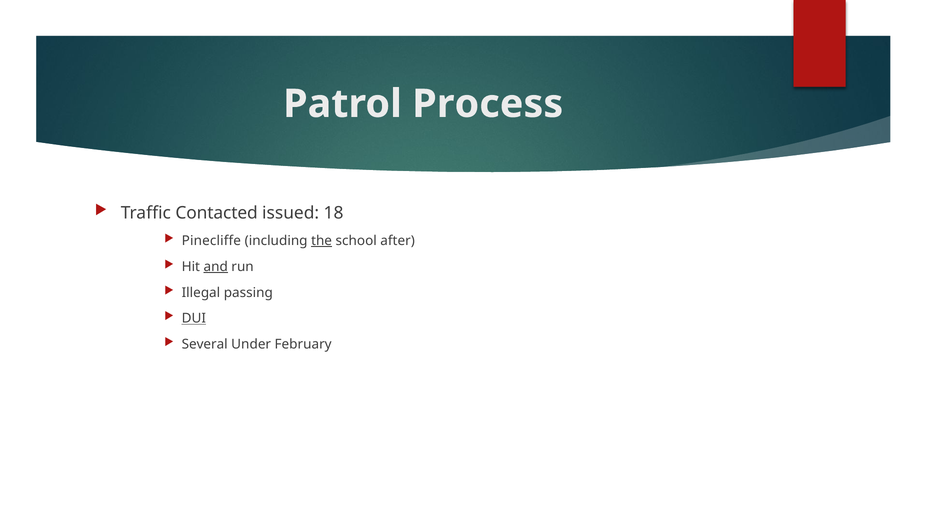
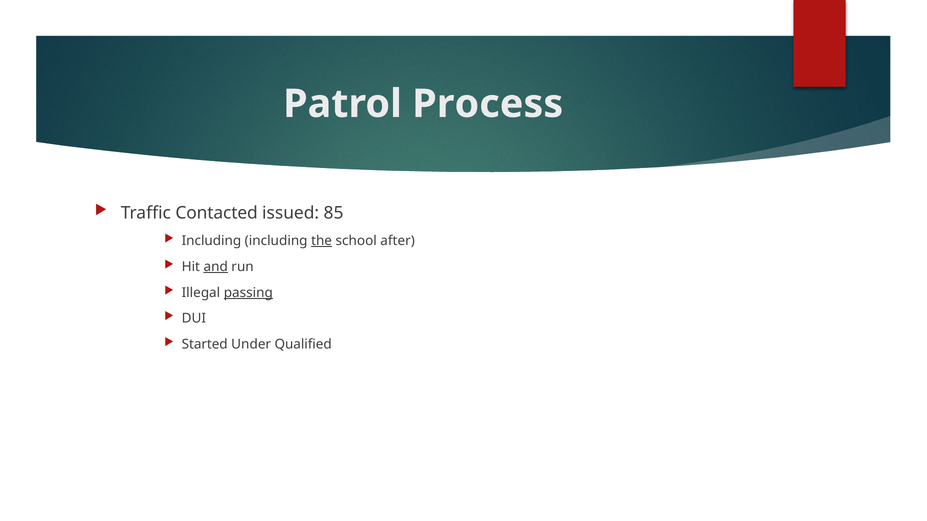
18: 18 -> 85
Pinecliffe at (211, 241): Pinecliffe -> Including
passing underline: none -> present
DUI underline: present -> none
Several: Several -> Started
February: February -> Qualified
